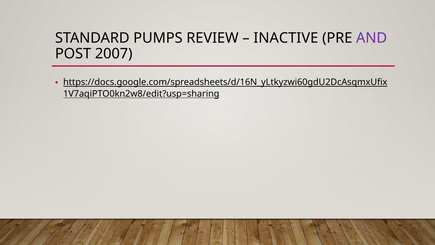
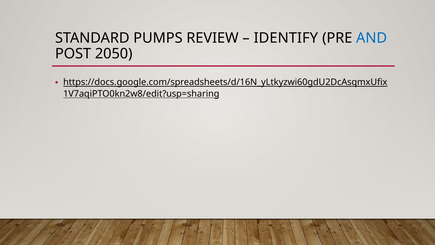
INACTIVE: INACTIVE -> IDENTIFY
AND colour: purple -> blue
2007: 2007 -> 2050
